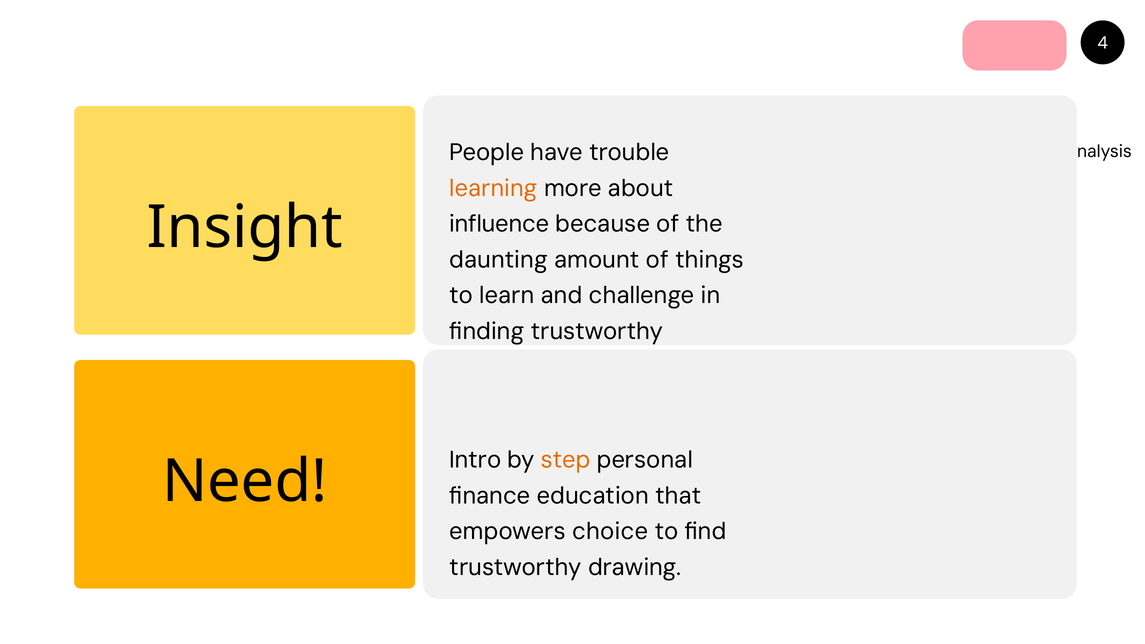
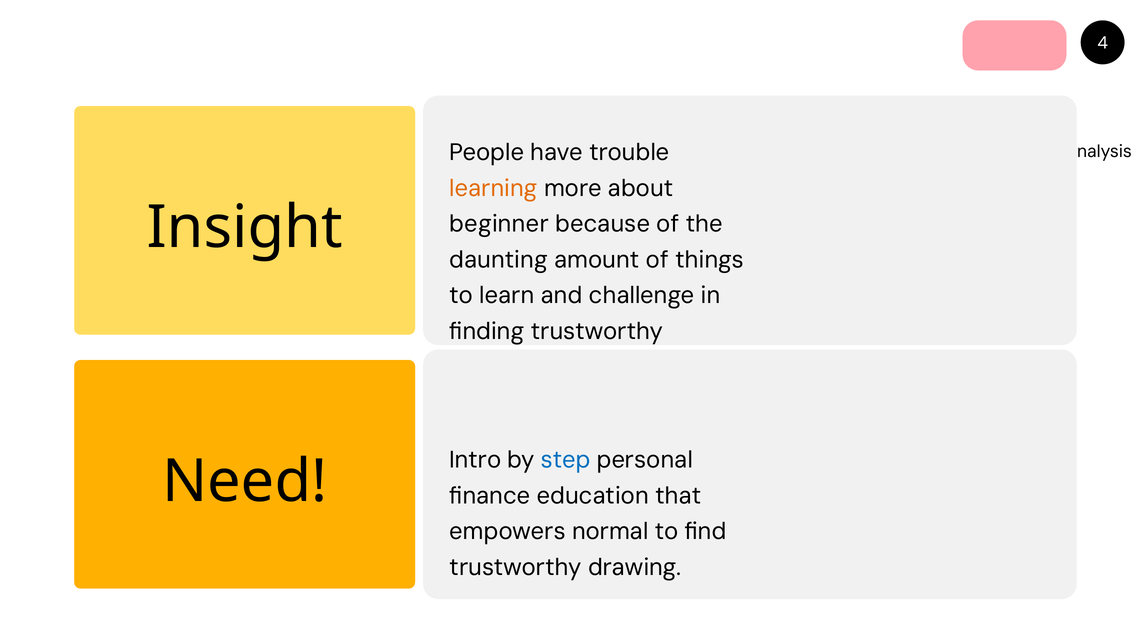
influence: influence -> beginner
step colour: orange -> blue
choice: choice -> normal
